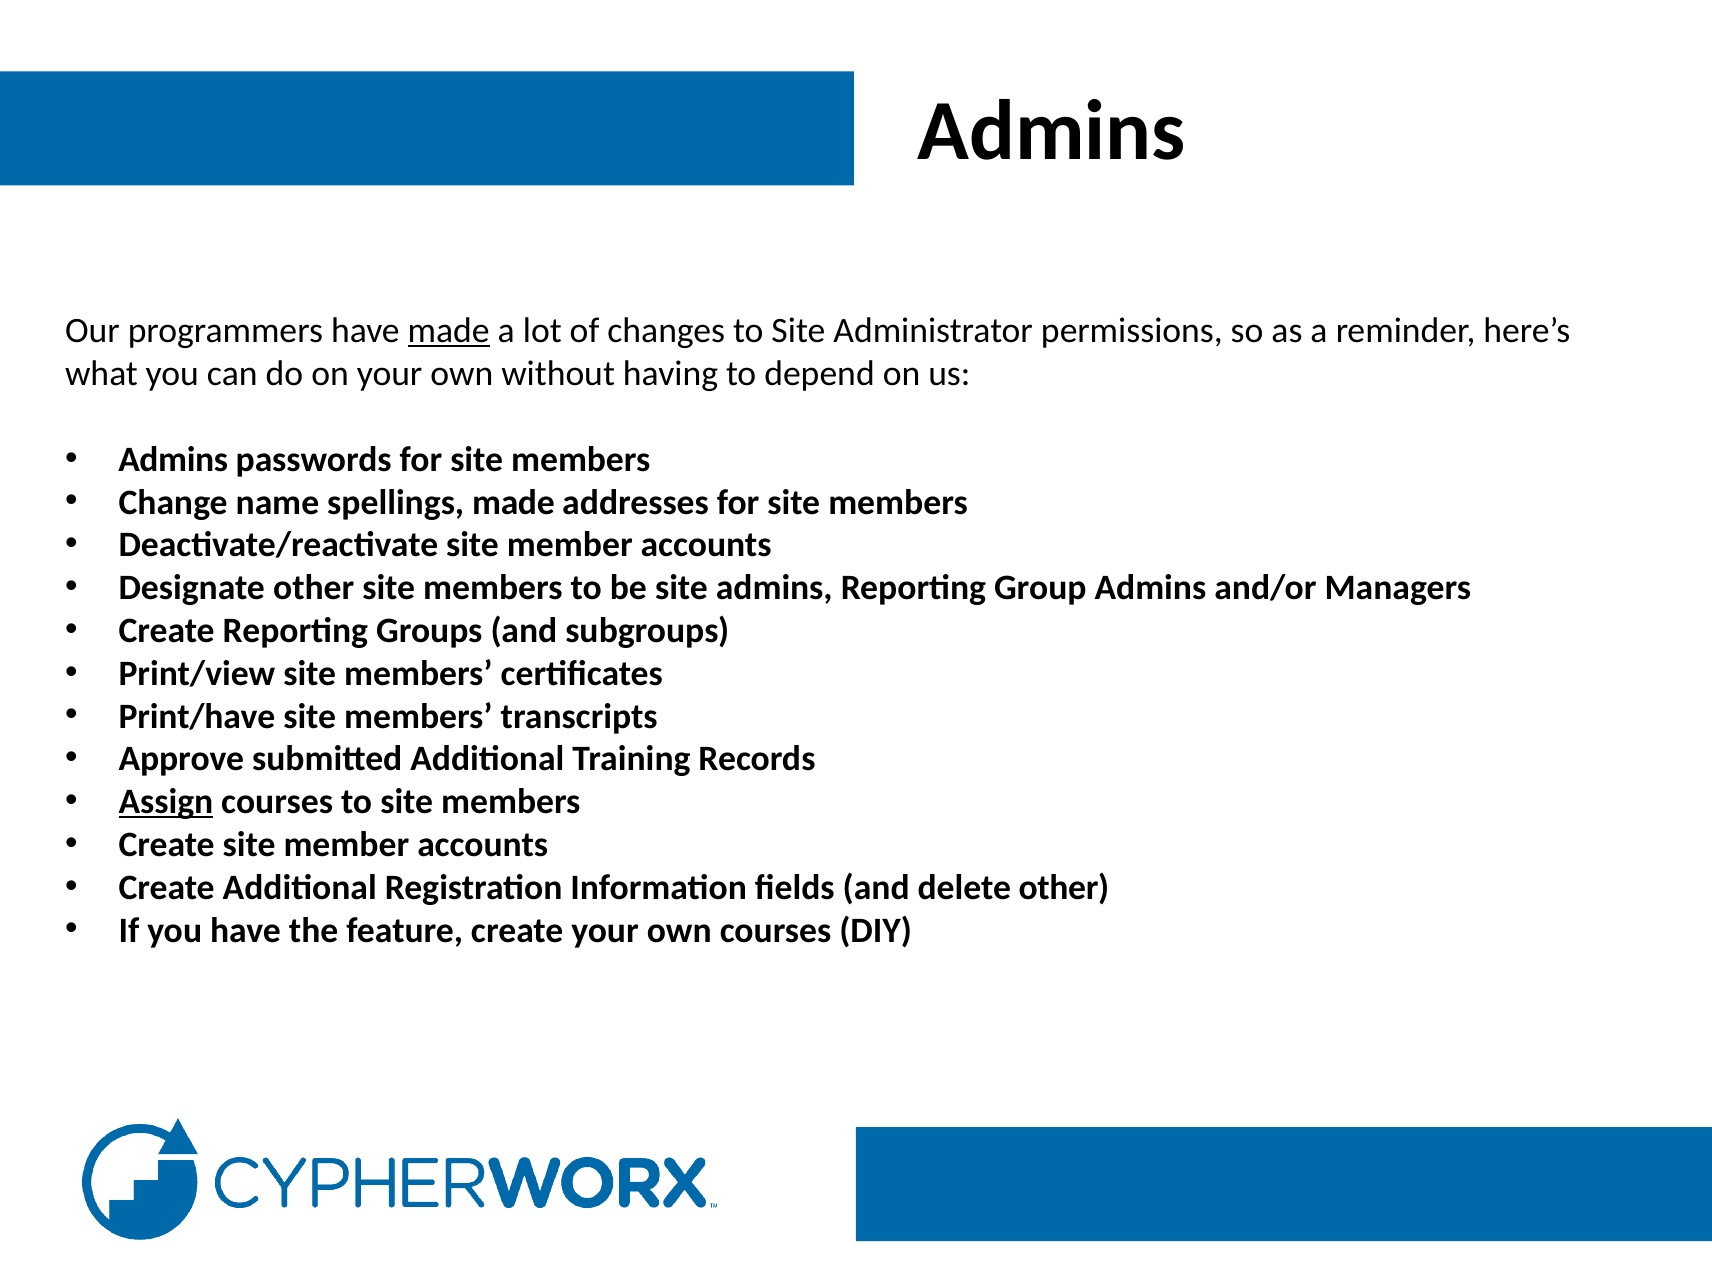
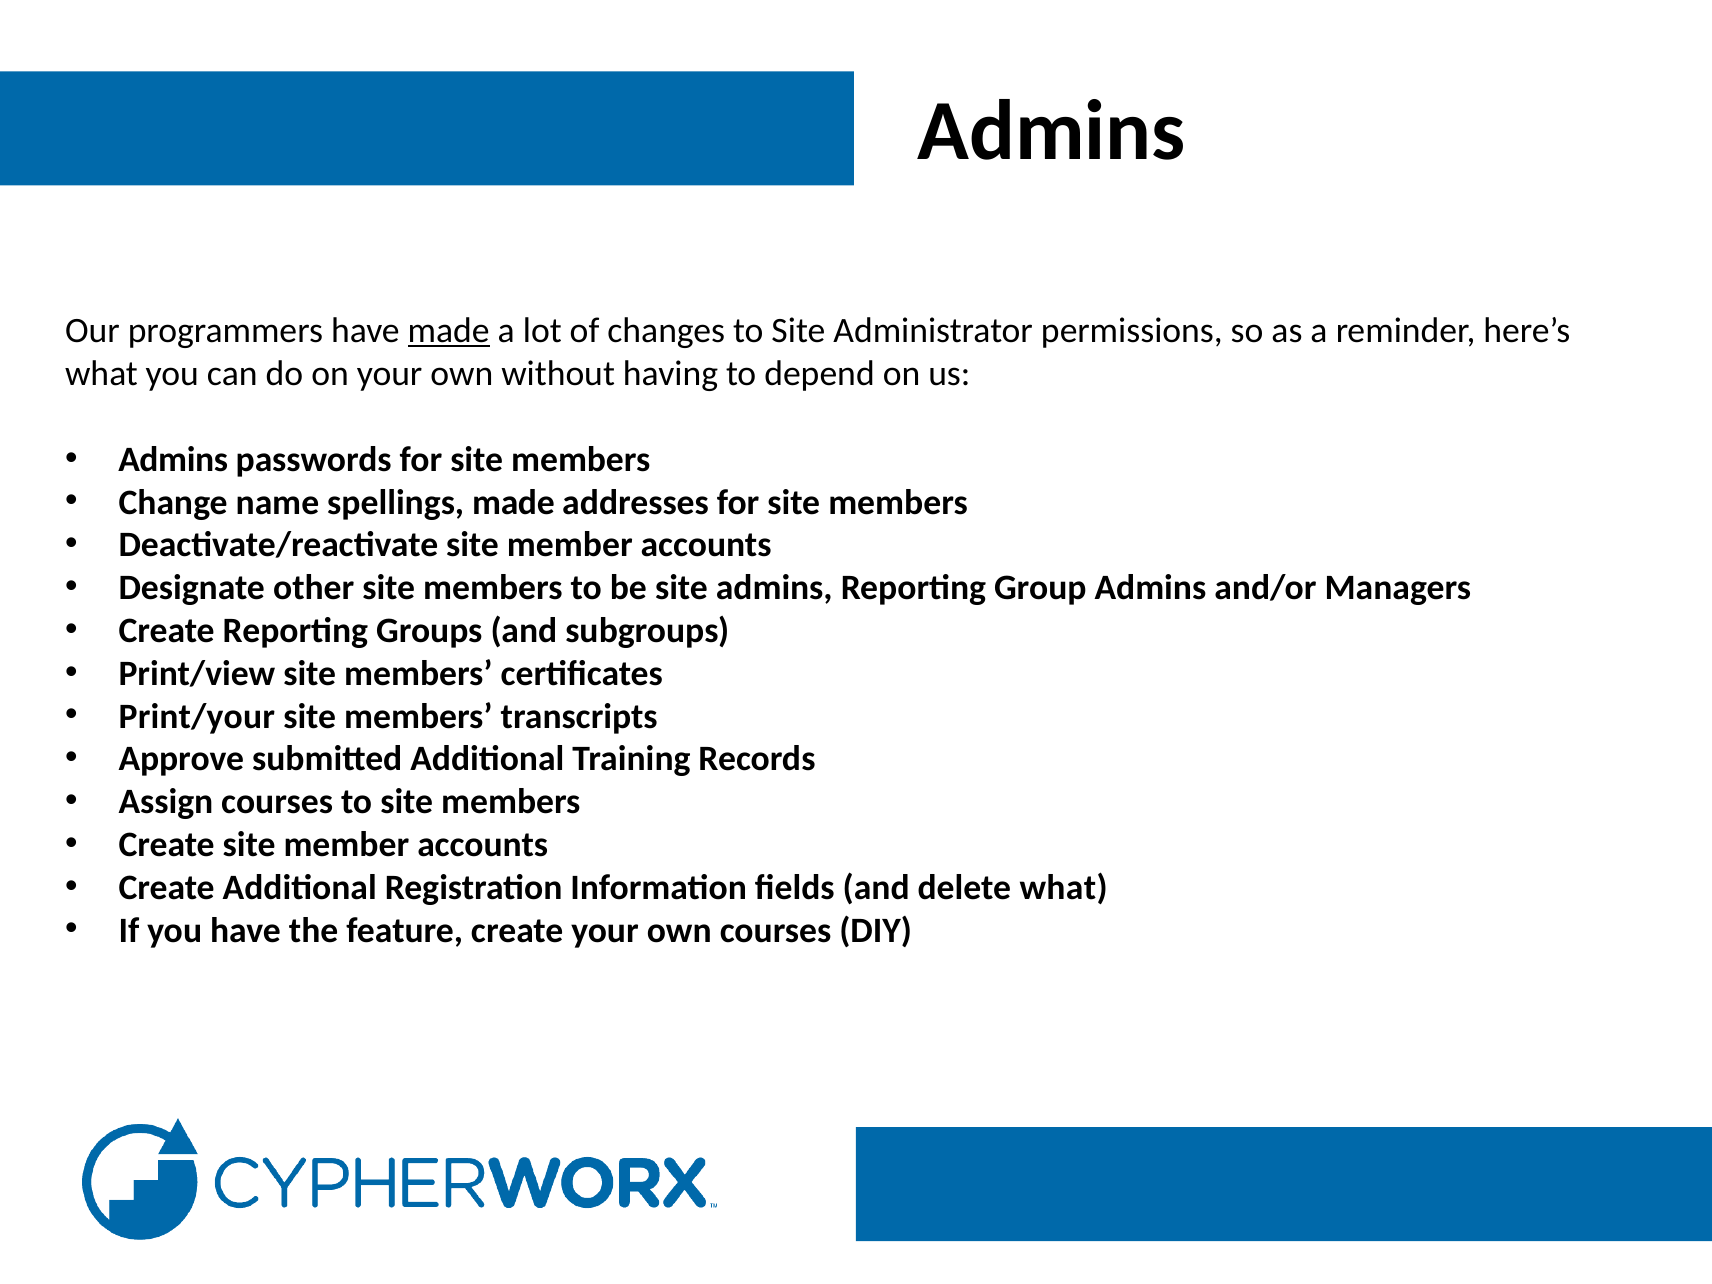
Print/have: Print/have -> Print/your
Assign underline: present -> none
delete other: other -> what
